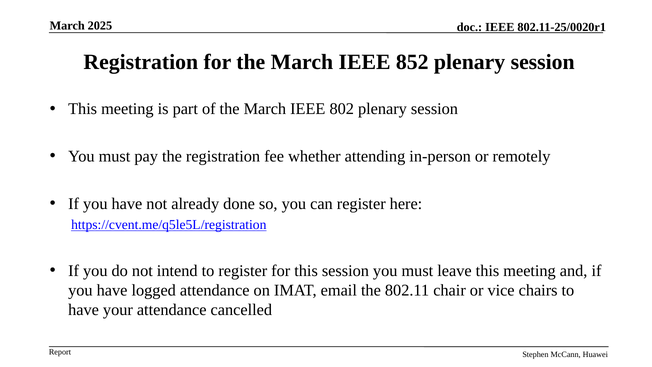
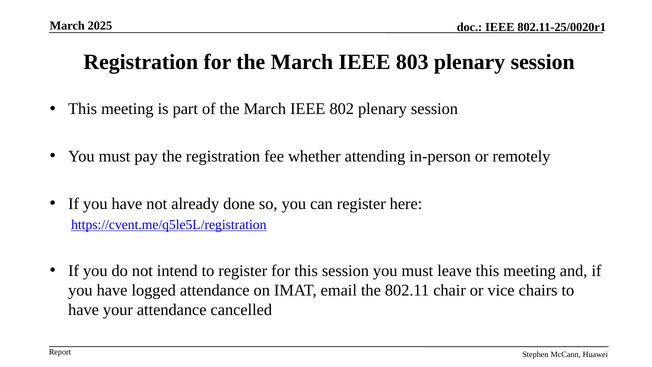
852: 852 -> 803
